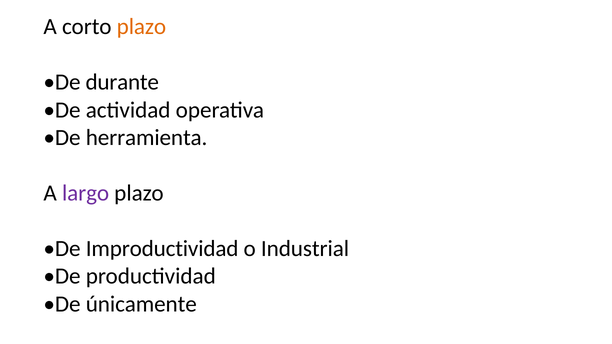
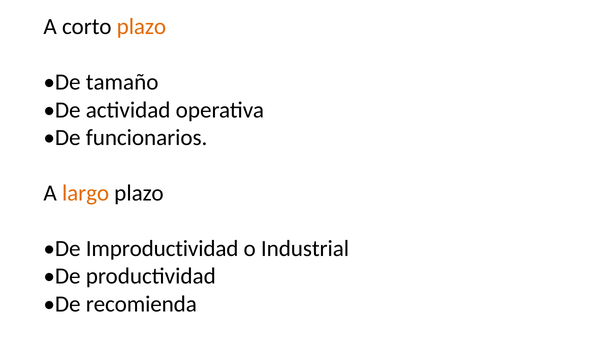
durante: durante -> tamaño
herramienta: herramienta -> funcionarios
largo colour: purple -> orange
únicamente: únicamente -> recomienda
